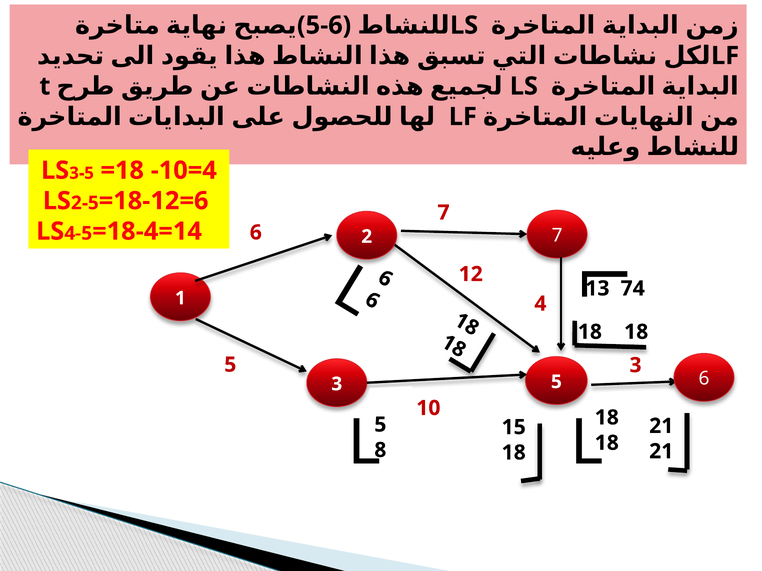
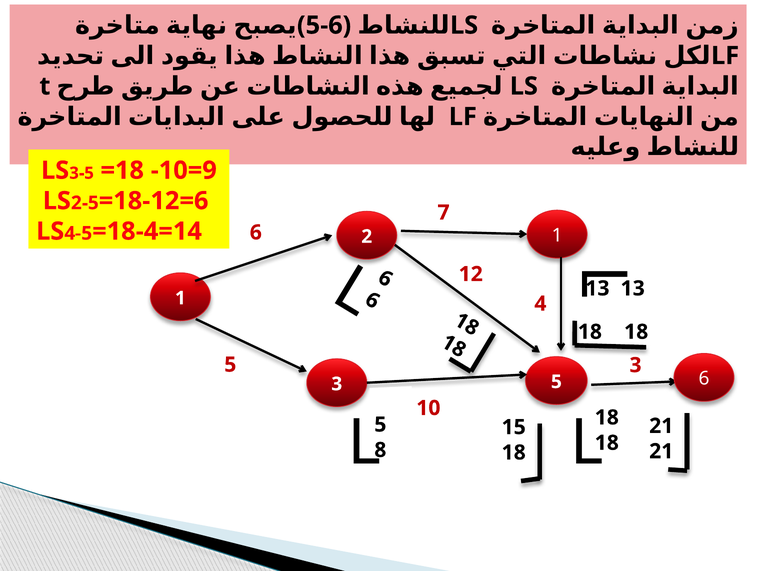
-10=4: -10=4 -> -10=9
2 7: 7 -> 1
74 at (633, 289): 74 -> 13
